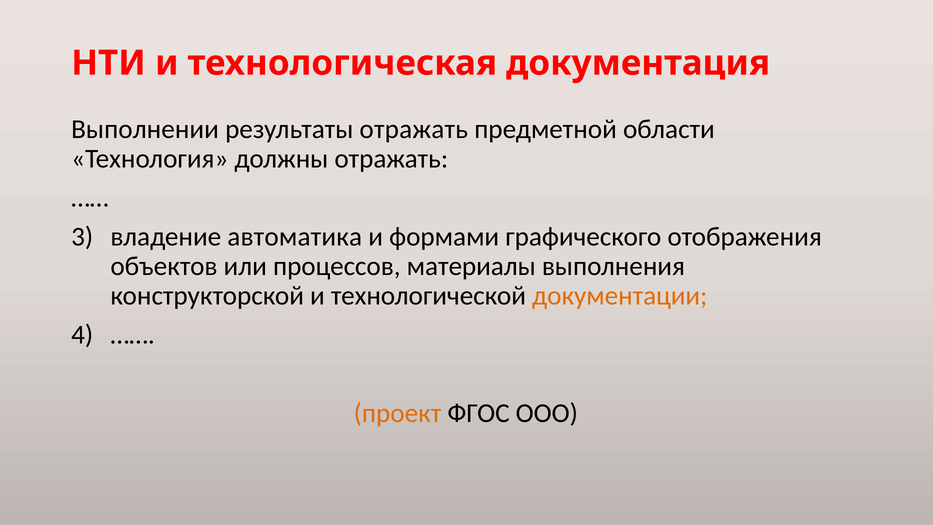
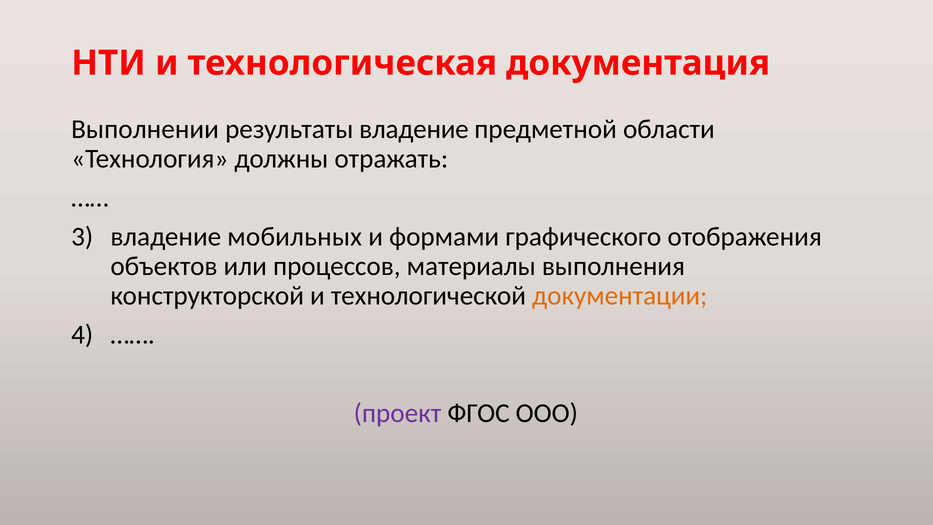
результаты отражать: отражать -> владение
автоматика: автоматика -> мобильных
проект colour: orange -> purple
